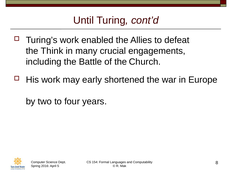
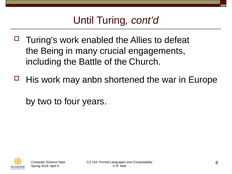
Think: Think -> Being
early: early -> anbn
